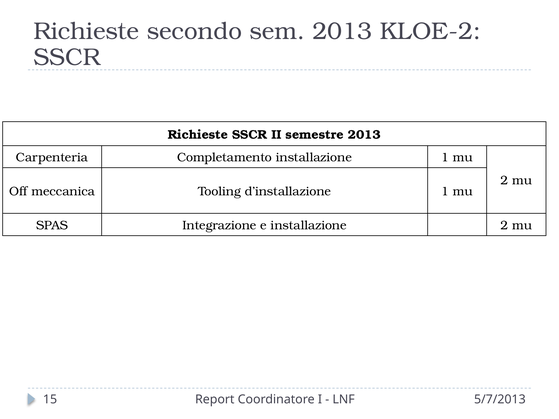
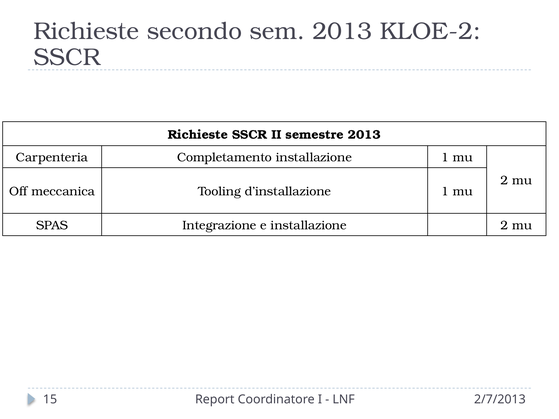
5/7/2013: 5/7/2013 -> 2/7/2013
